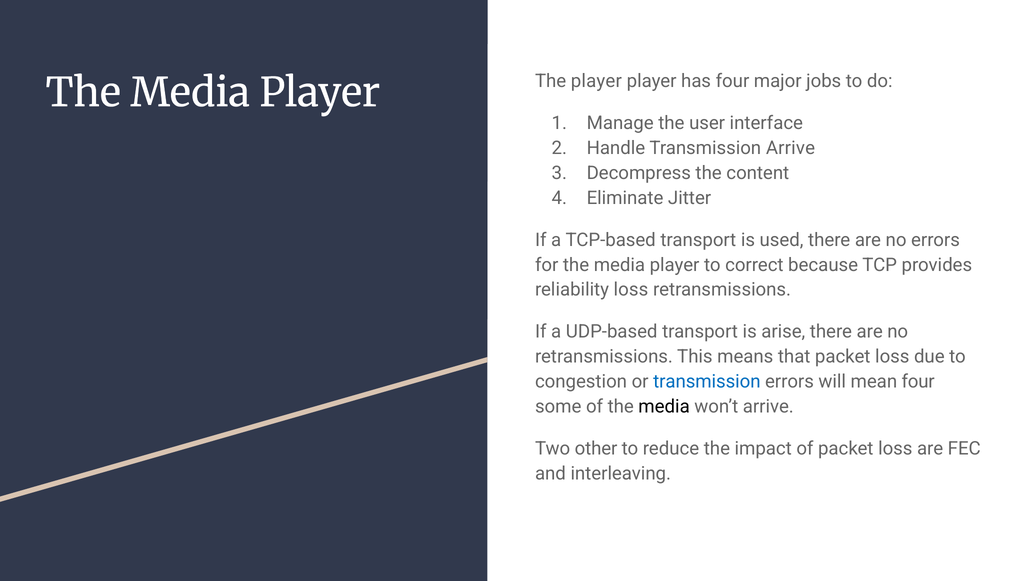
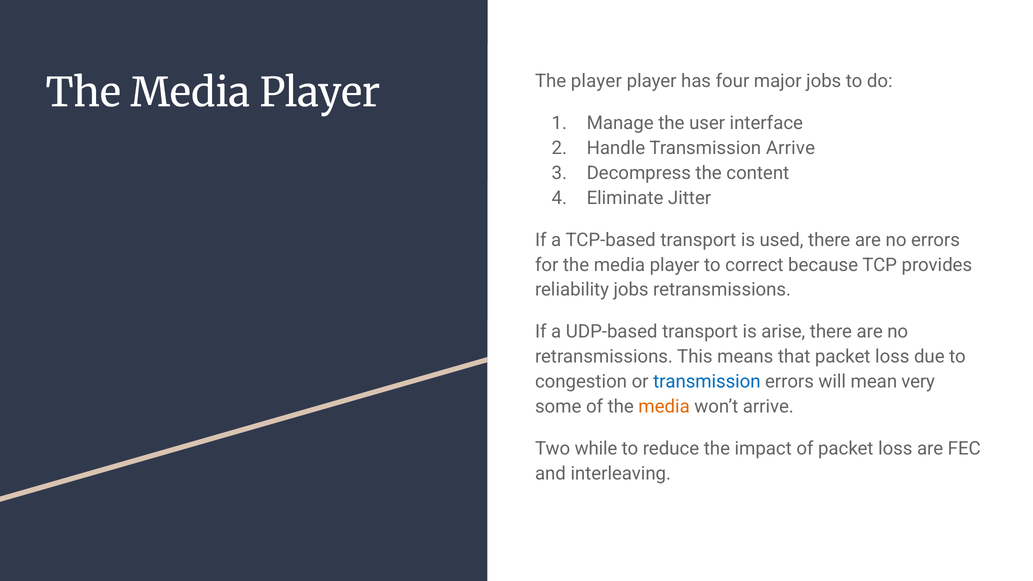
reliability loss: loss -> jobs
mean four: four -> very
media at (664, 407) colour: black -> orange
other: other -> while
